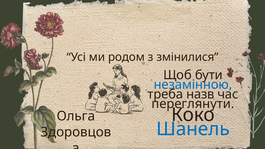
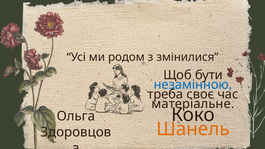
назв: назв -> своє
переглянути: переглянути -> матеріальне
Шанель colour: blue -> orange
